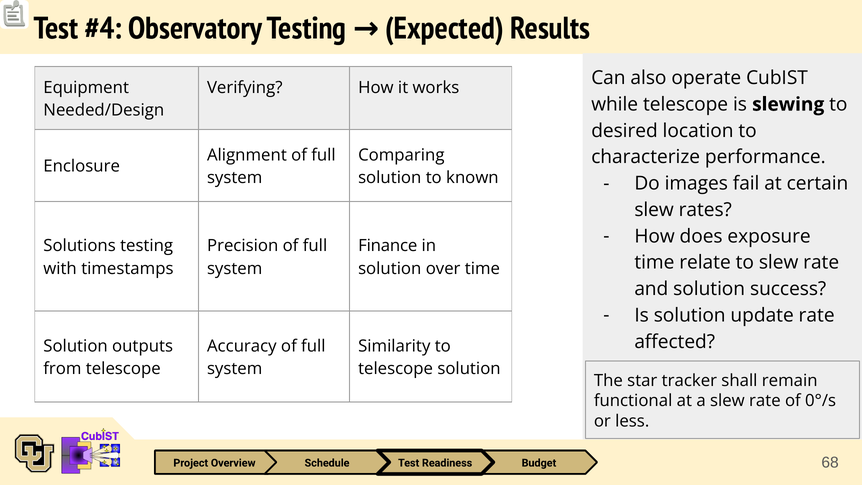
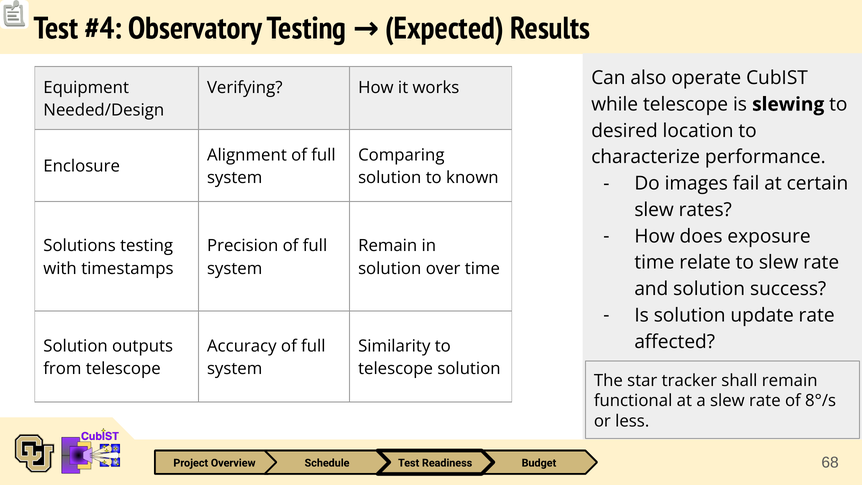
Finance at (388, 246): Finance -> Remain
0°/s: 0°/s -> 8°/s
